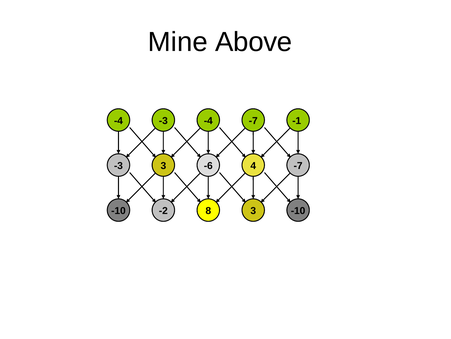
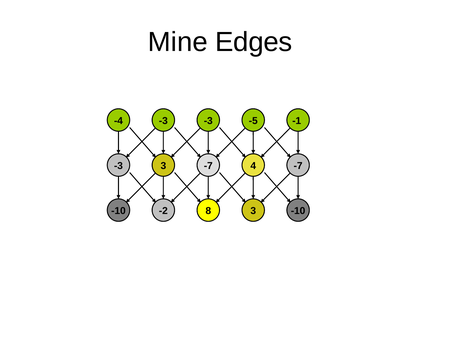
Above: Above -> Edges
-4 at (208, 120): -4 -> -3
-7 at (253, 120): -7 -> -5
-6 at (208, 165): -6 -> -7
